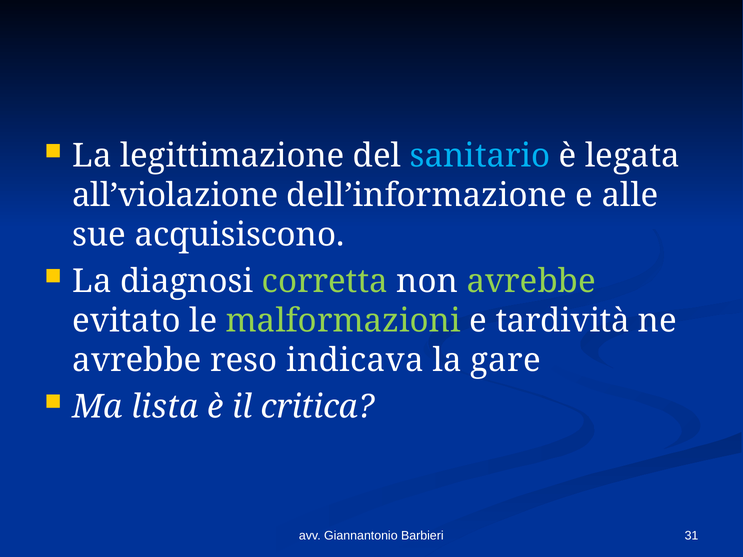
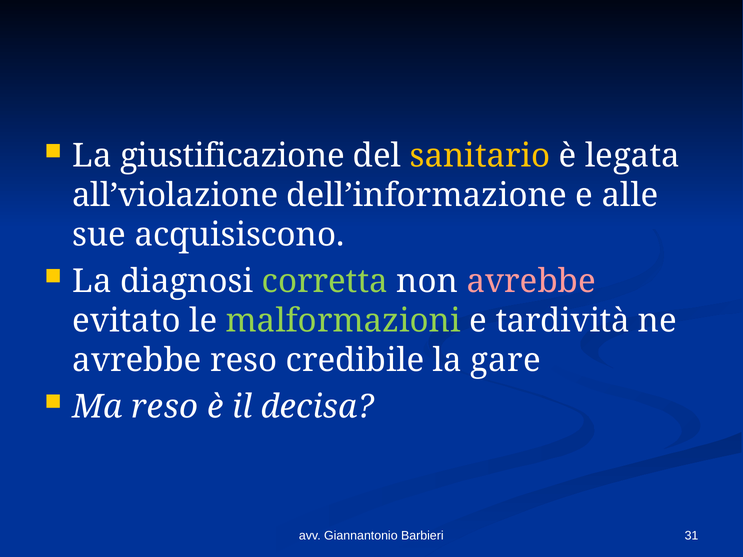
legittimazione: legittimazione -> giustificazione
sanitario colour: light blue -> yellow
avrebbe at (531, 281) colour: light green -> pink
indicava: indicava -> credibile
Ma lista: lista -> reso
critica: critica -> decisa
